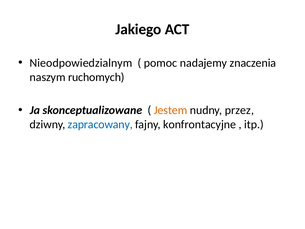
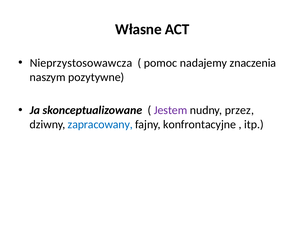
Jakiego: Jakiego -> Własne
Nieodpowiedzialnym: Nieodpowiedzialnym -> Nieprzystosowawcza
ruchomych: ruchomych -> pozytywne
Jestem colour: orange -> purple
